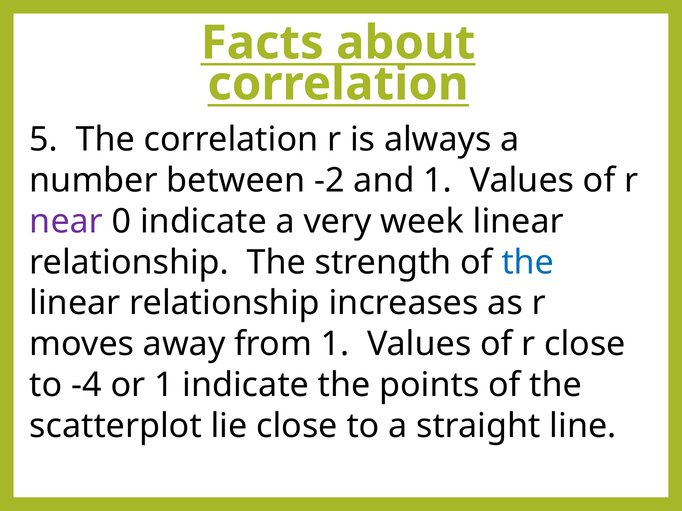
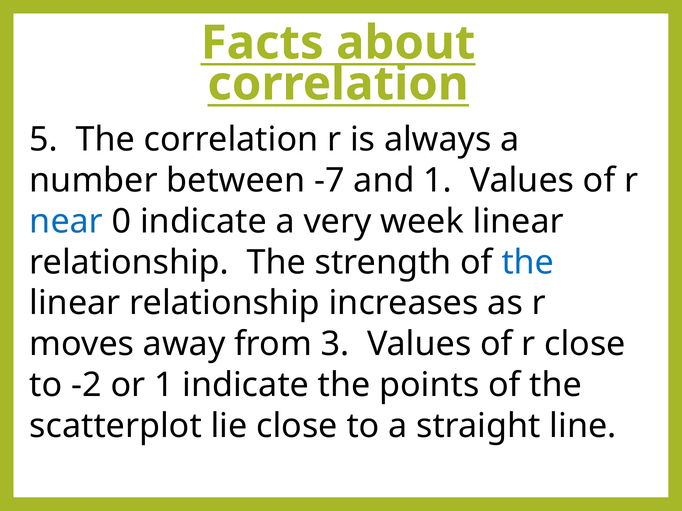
-2: -2 -> -7
near colour: purple -> blue
from 1: 1 -> 3
-4: -4 -> -2
